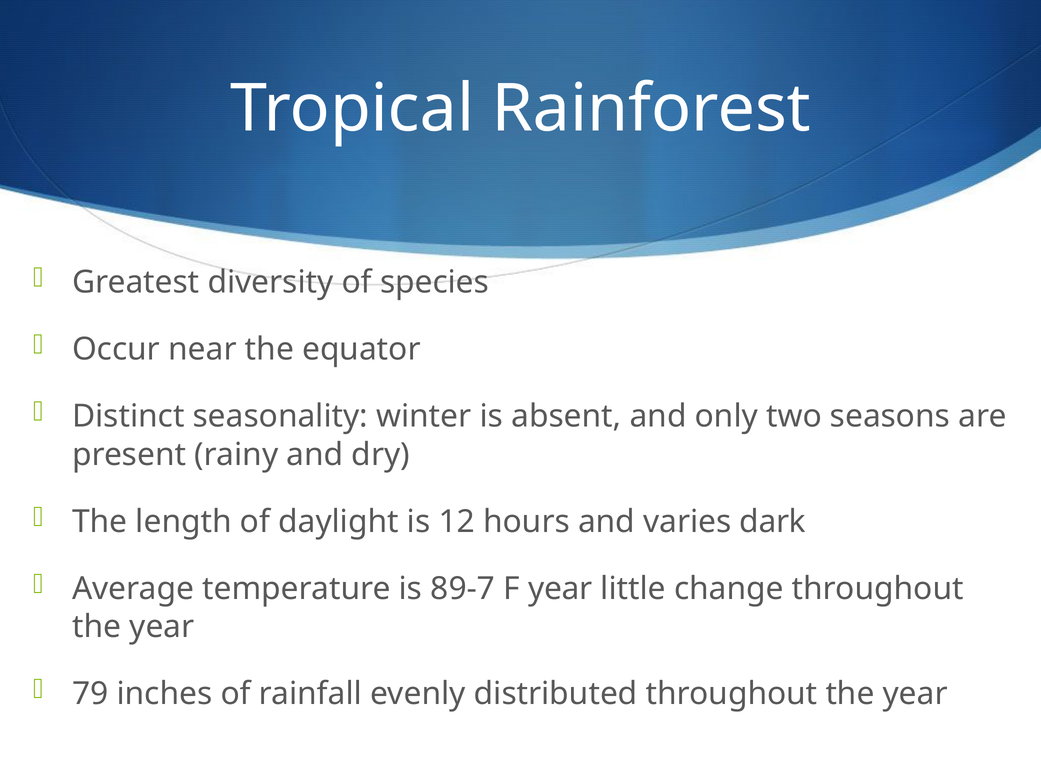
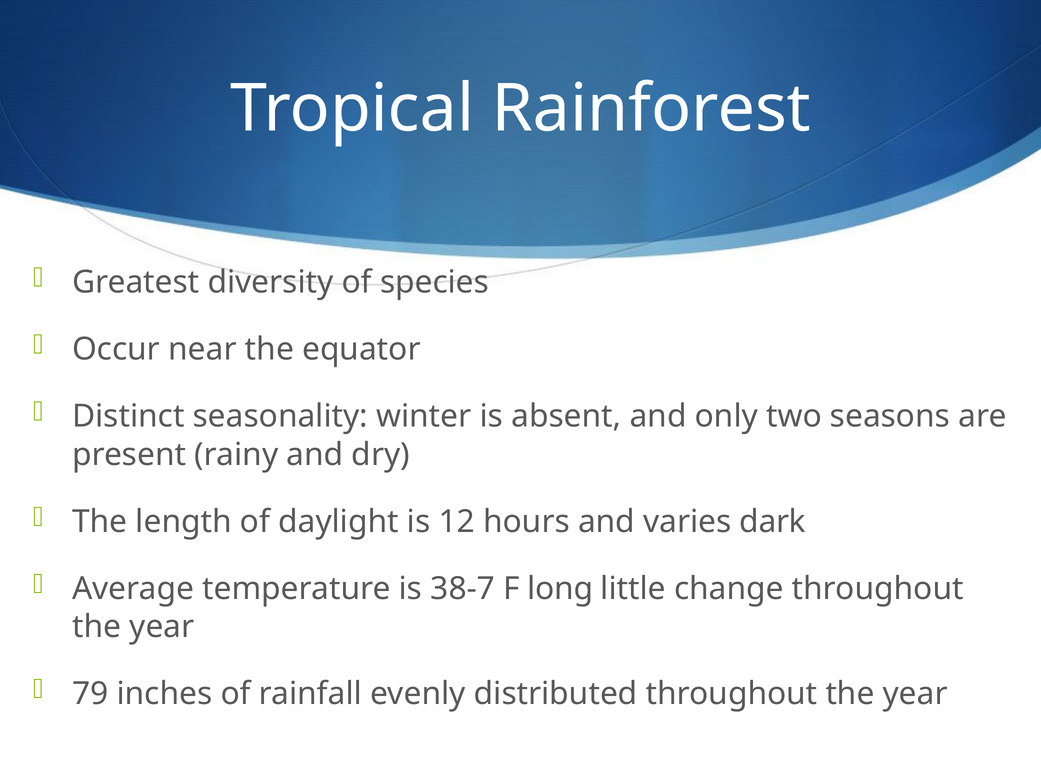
89-7: 89-7 -> 38-7
F year: year -> long
